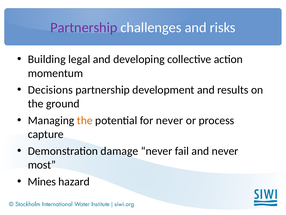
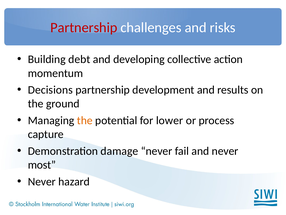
Partnership at (84, 27) colour: purple -> red
legal: legal -> debt
for never: never -> lower
Mines at (42, 181): Mines -> Never
